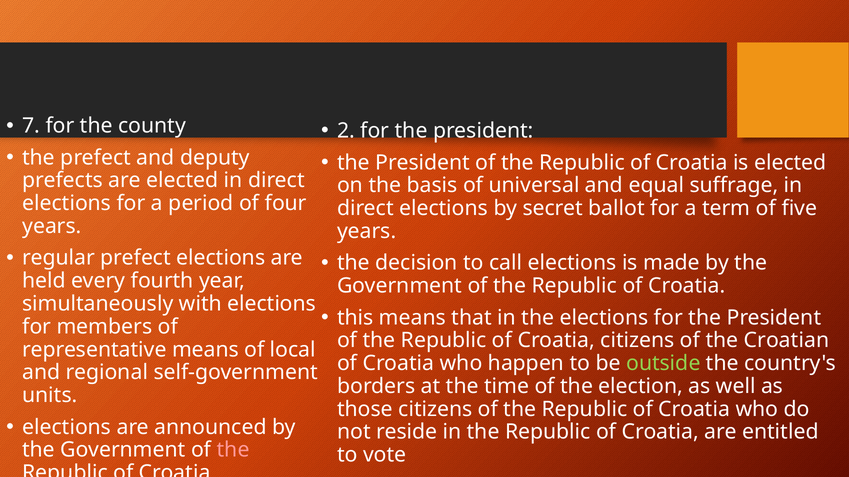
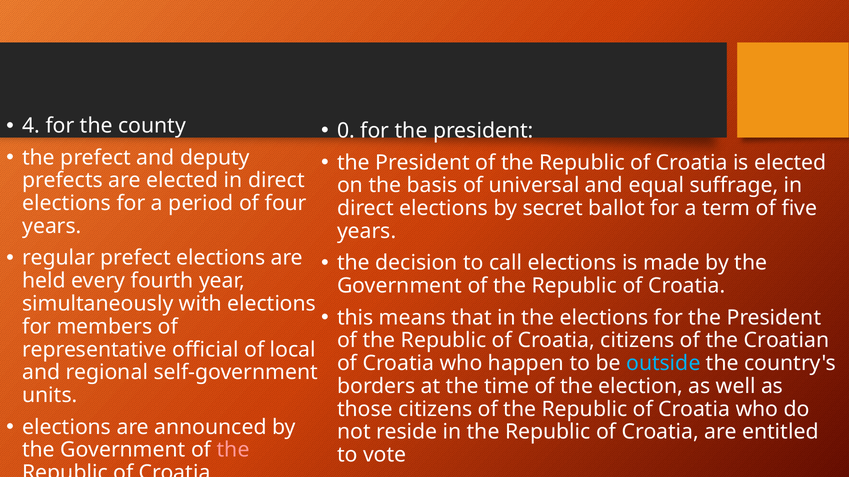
7: 7 -> 4
2: 2 -> 0
representative means: means -> official
outside colour: light green -> light blue
